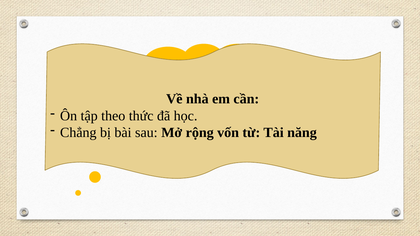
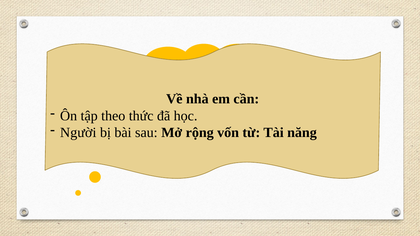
Chẳng: Chẳng -> Người
